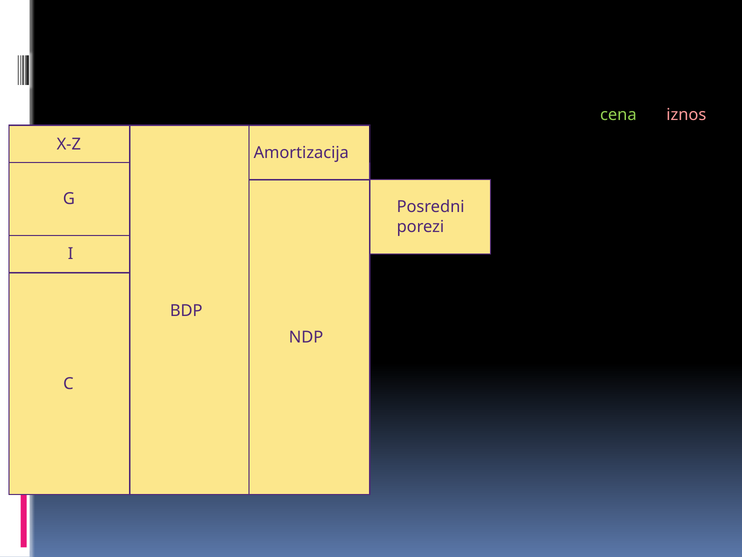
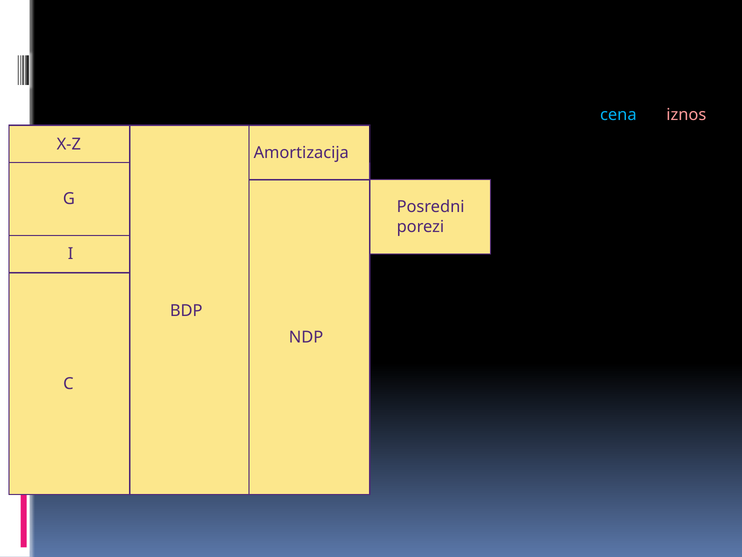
cena colour: light green -> light blue
